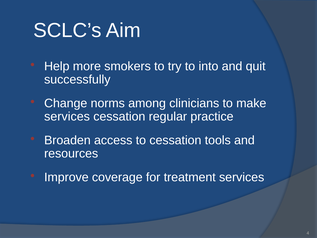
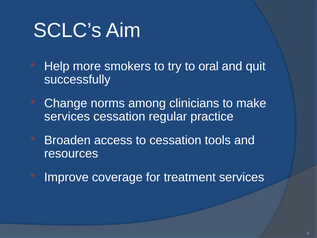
into: into -> oral
